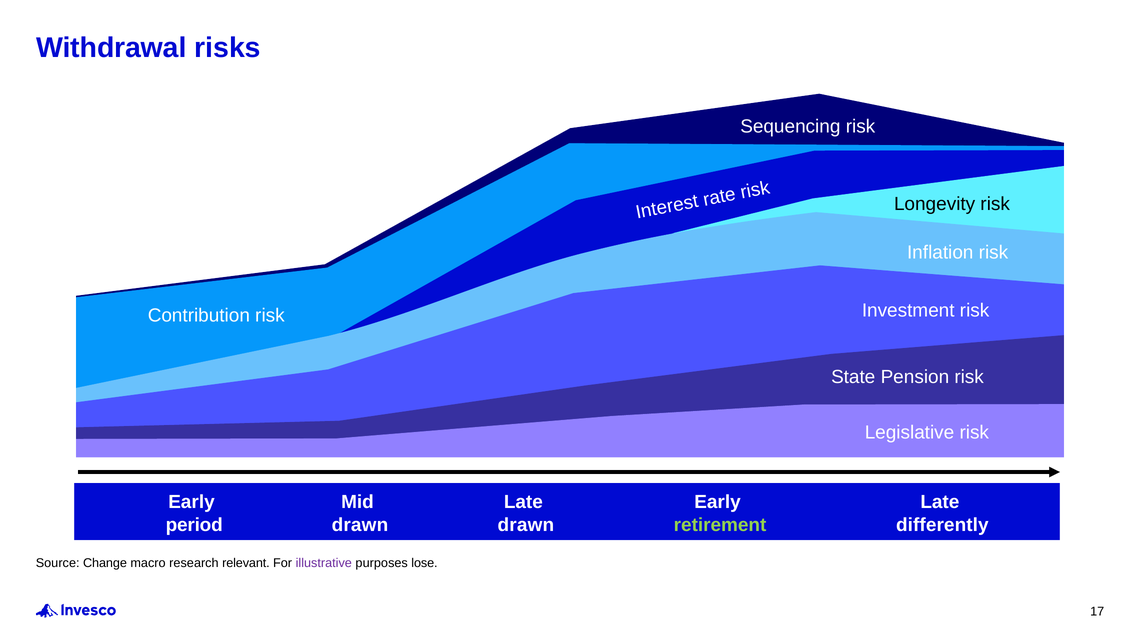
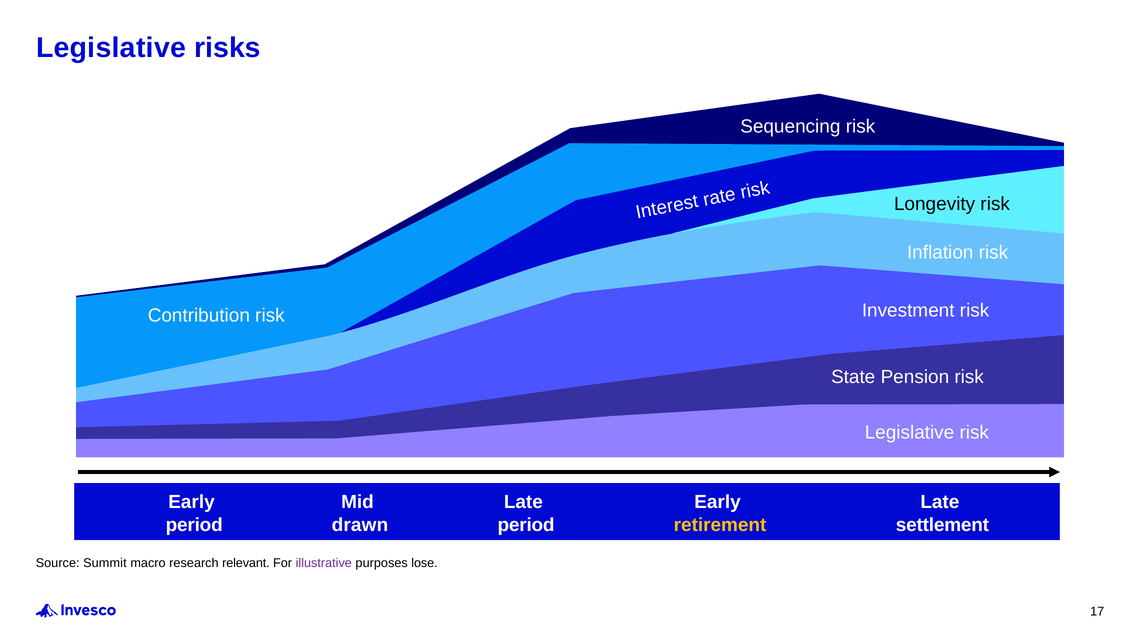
Withdrawal at (111, 48): Withdrawal -> Legislative
drawn at (526, 525): drawn -> period
retirement colour: light green -> yellow
differently: differently -> settlement
Change: Change -> Summit
